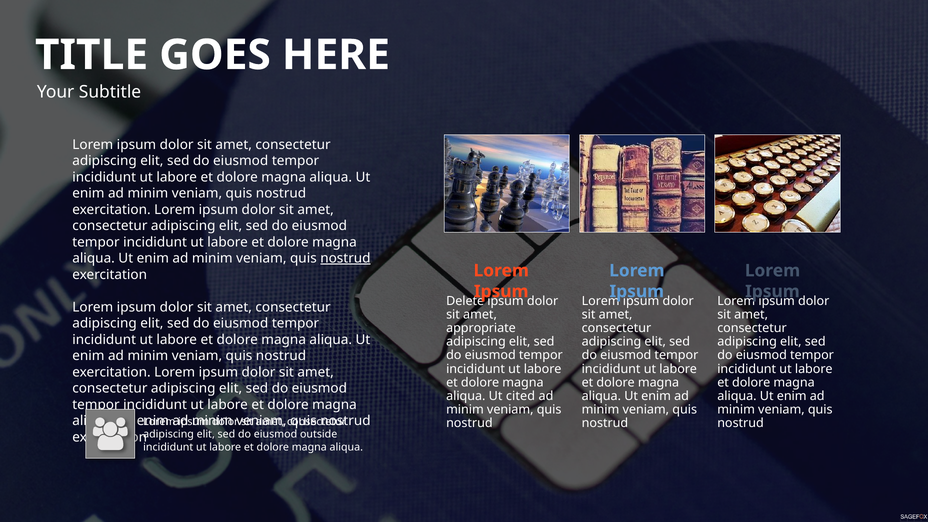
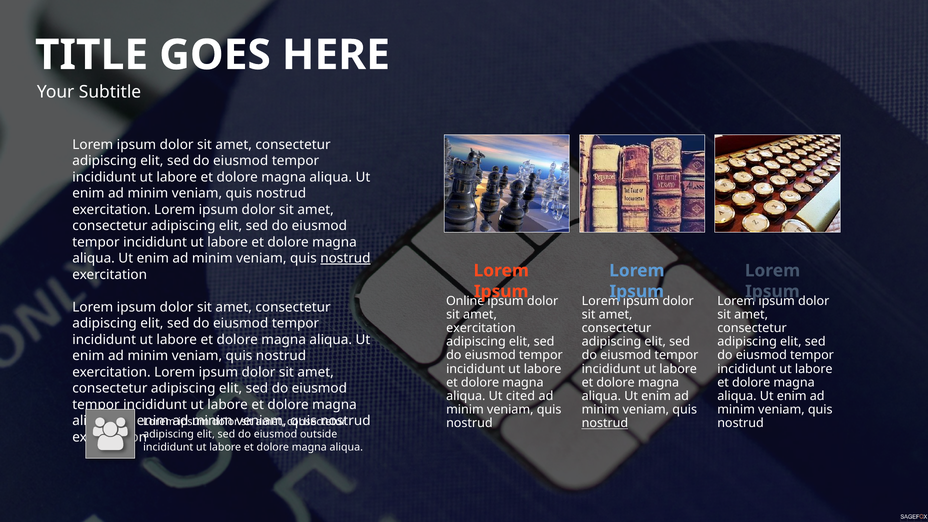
Delete: Delete -> Online
appropriate at (481, 328): appropriate -> exercitation
nostrud at (605, 423) underline: none -> present
